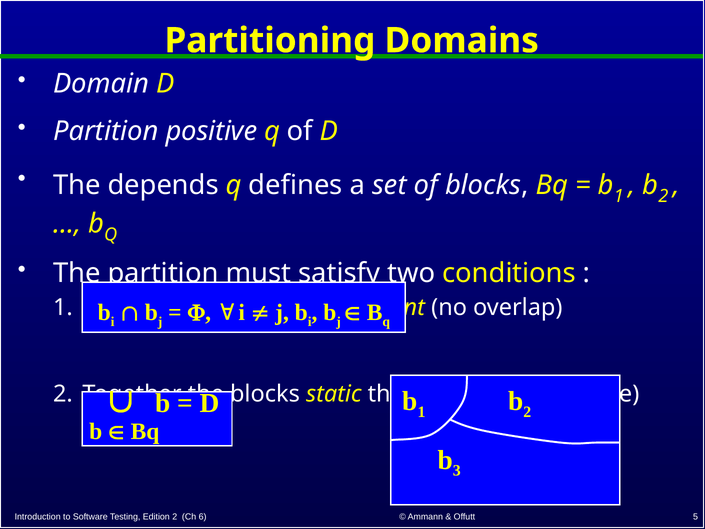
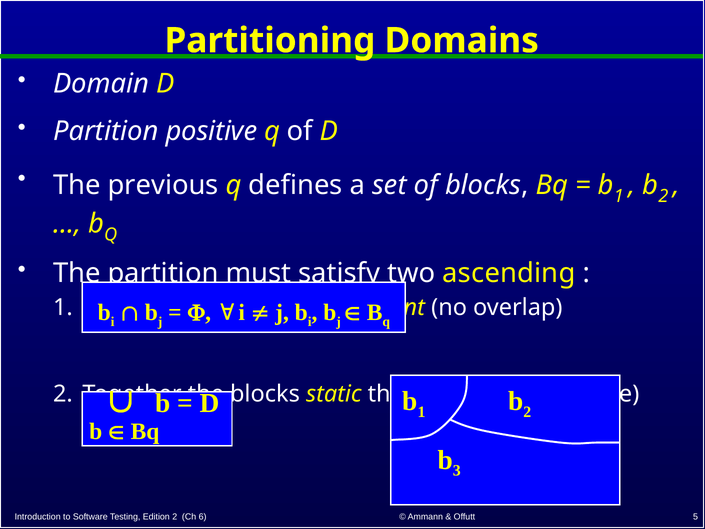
depends: depends -> previous
conditions: conditions -> ascending
